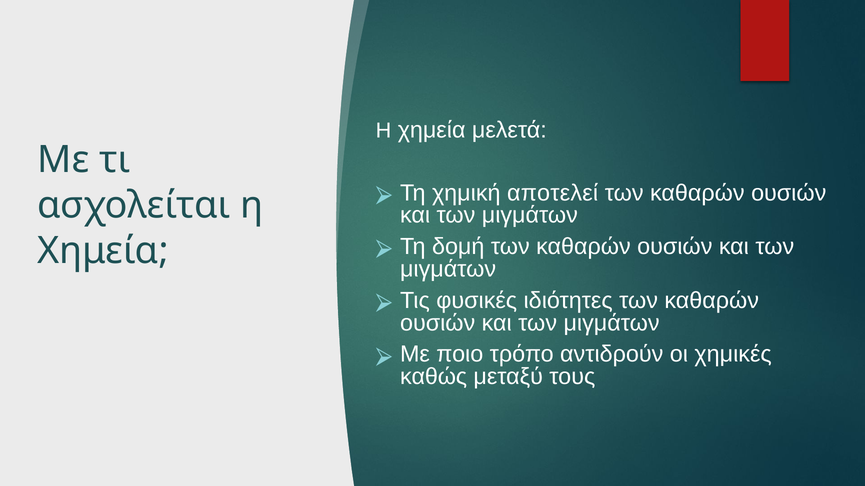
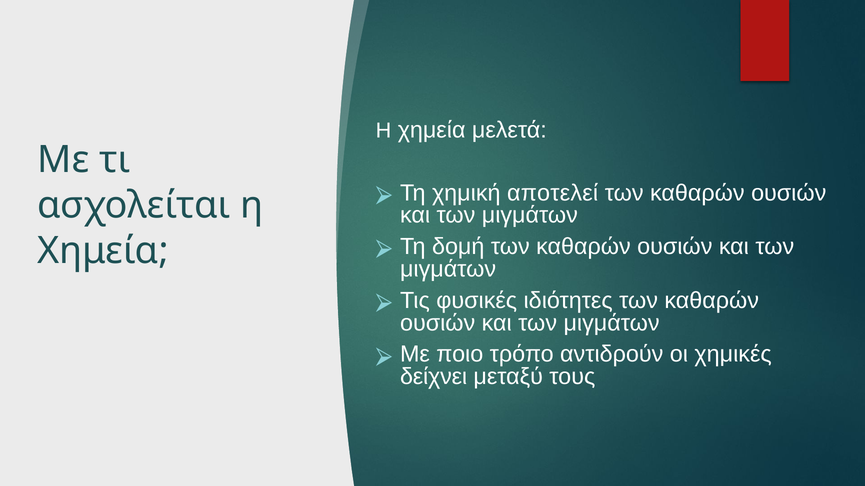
καθώς: καθώς -> δείχνει
